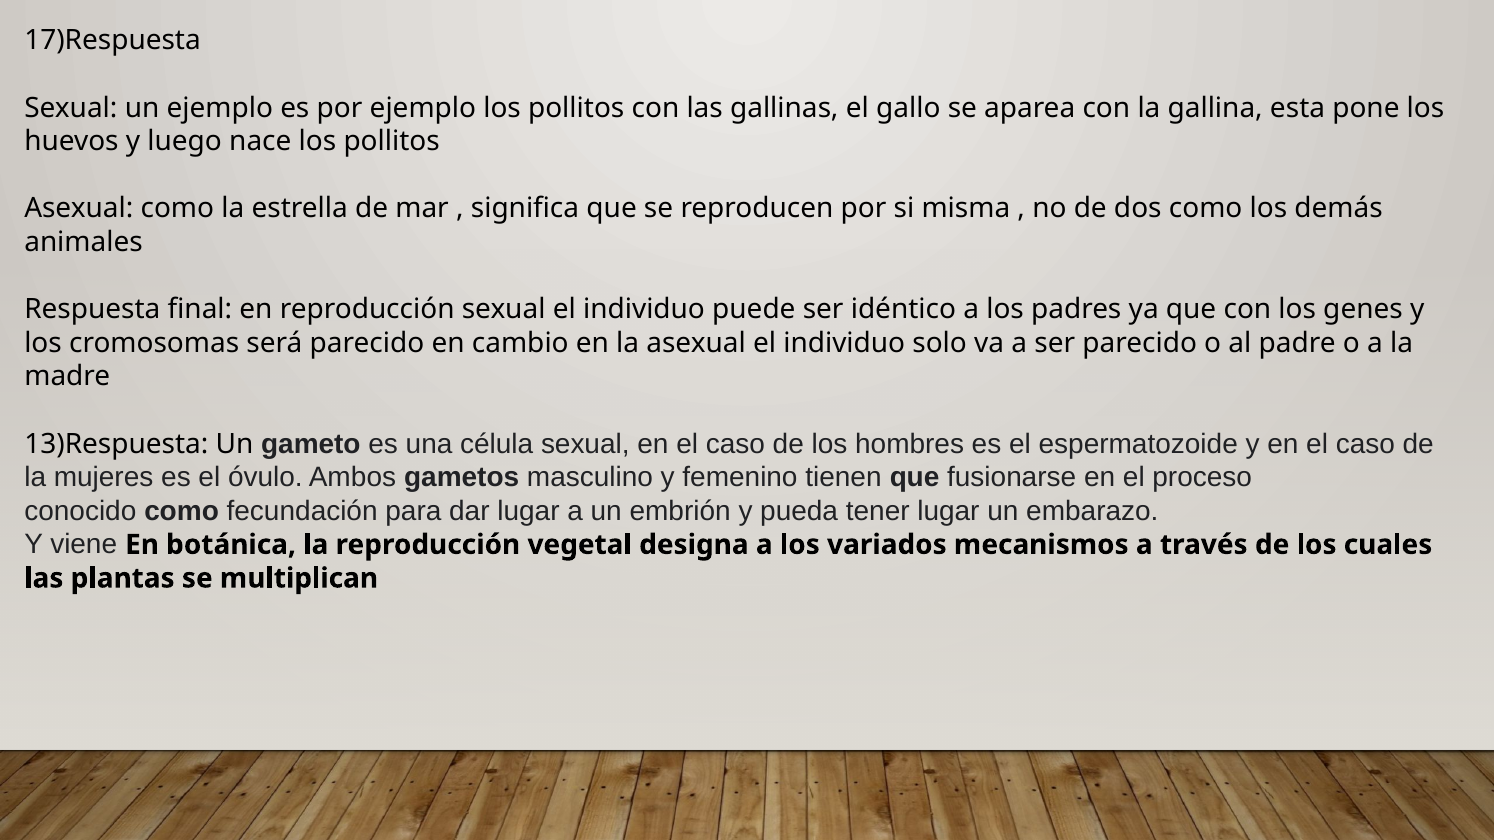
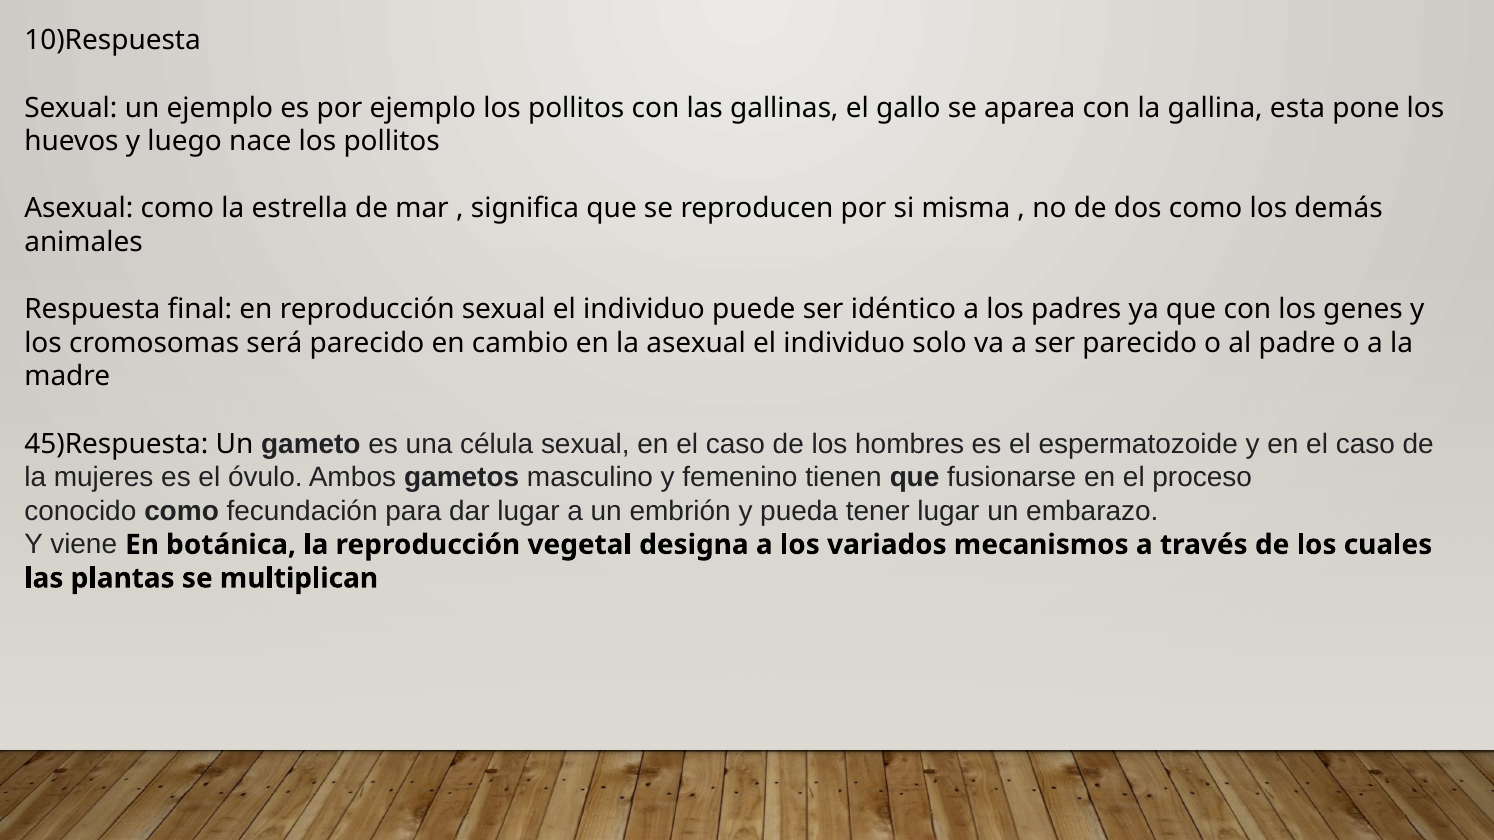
17)Respuesta: 17)Respuesta -> 10)Respuesta
13)Respuesta: 13)Respuesta -> 45)Respuesta
